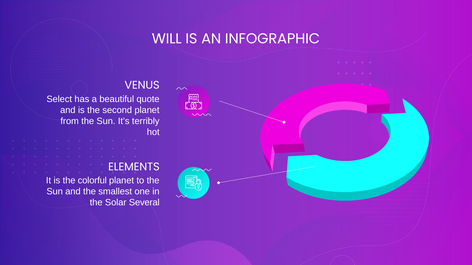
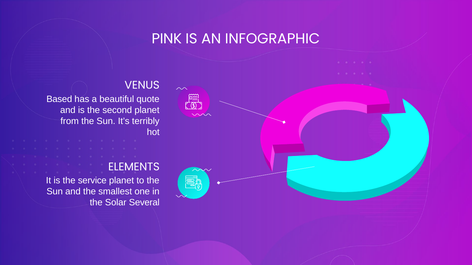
WILL: WILL -> PINK
Select: Select -> Based
colorful: colorful -> service
